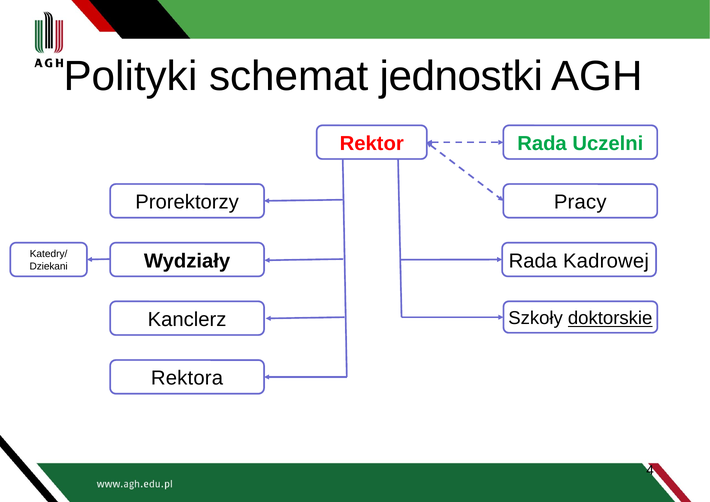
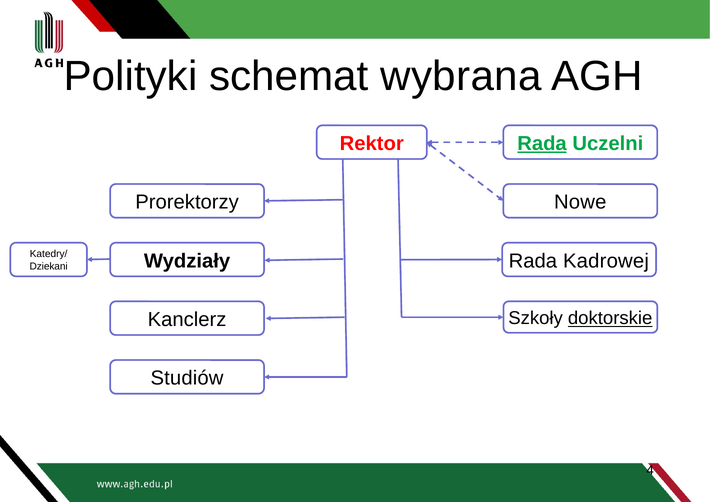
jednostki: jednostki -> wybrana
Rada at (542, 144) underline: none -> present
Pracy: Pracy -> Nowe
Rektora: Rektora -> Studiów
